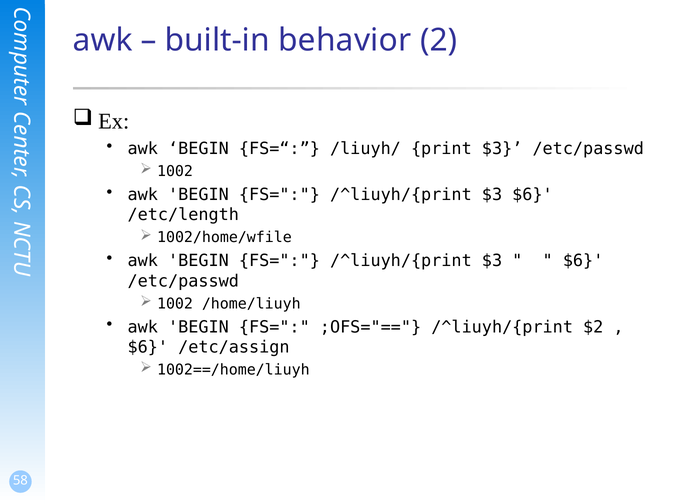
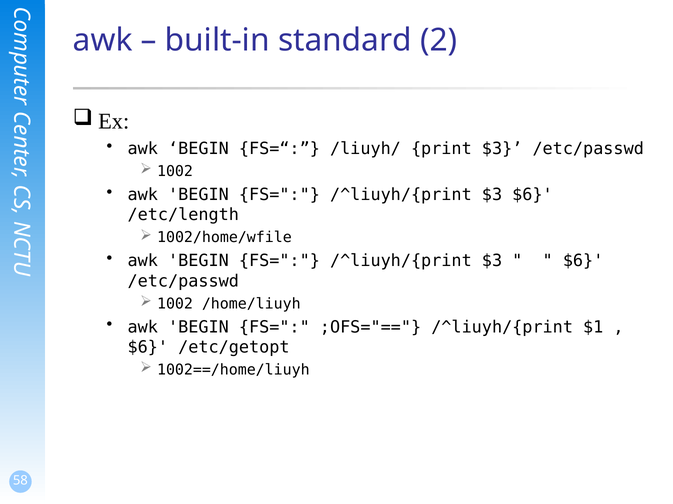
behavior: behavior -> standard
$2: $2 -> $1
/etc/assign: /etc/assign -> /etc/getopt
